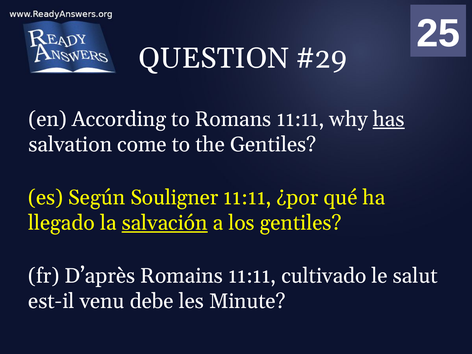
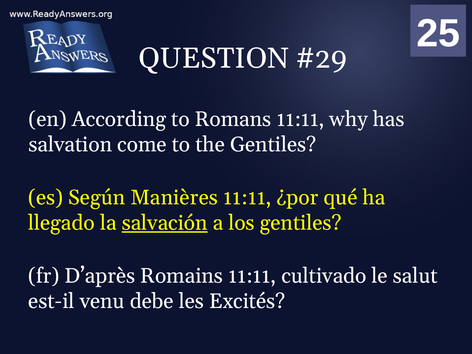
has underline: present -> none
Souligner: Souligner -> Manières
Minute: Minute -> Excités
